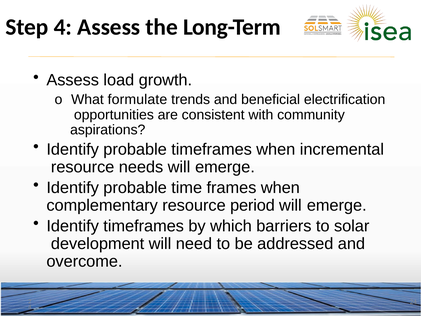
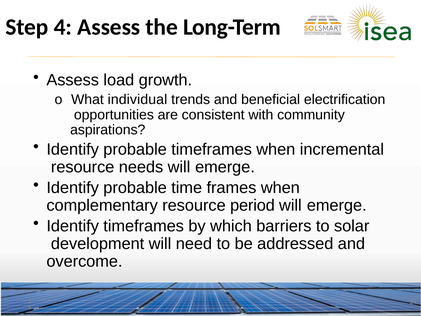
formulate: formulate -> individual
